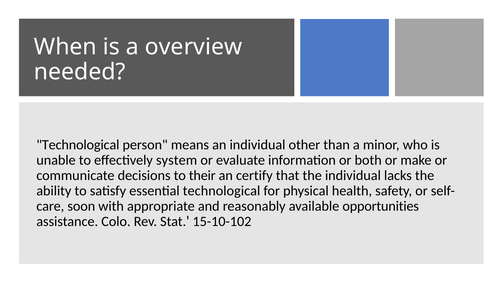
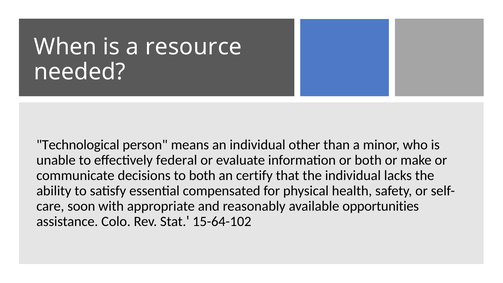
overview: overview -> resource
system: system -> federal
to their: their -> both
essential technological: technological -> compensated
15-10-102: 15-10-102 -> 15-64-102
